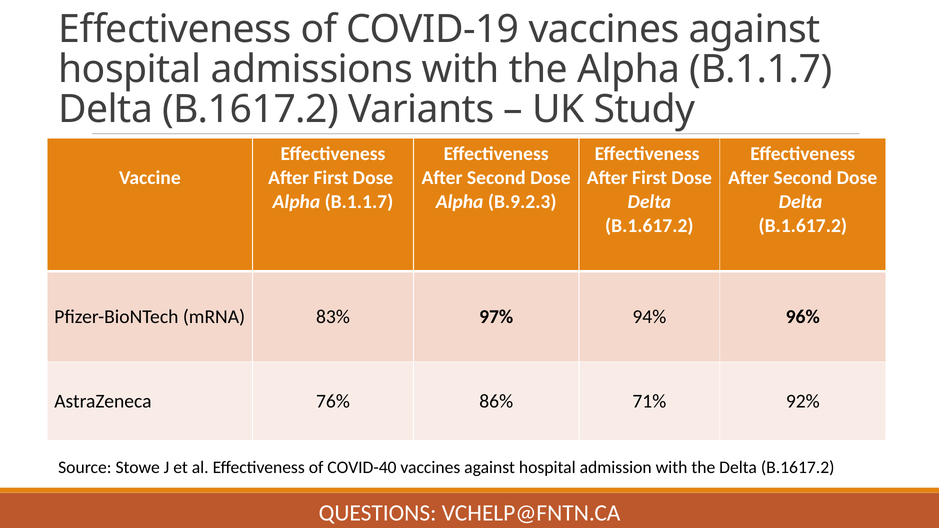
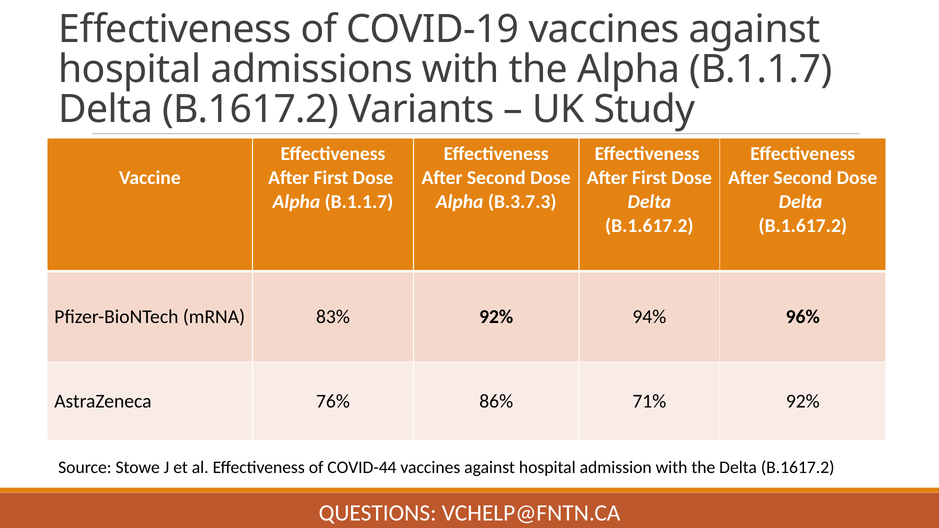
B.9.2.3: B.9.2.3 -> B.3.7.3
83% 97%: 97% -> 92%
COVID-40: COVID-40 -> COVID-44
